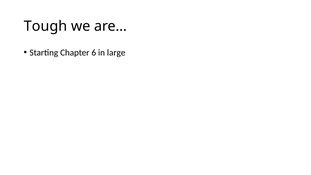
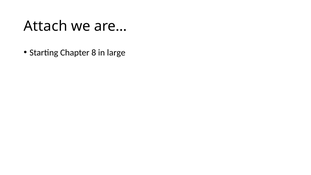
Tough: Tough -> Attach
6: 6 -> 8
